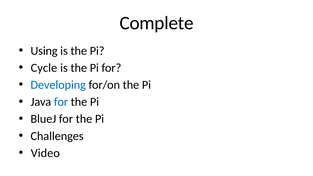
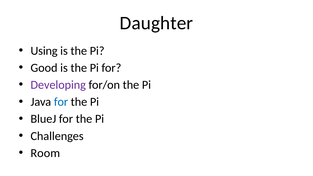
Complete: Complete -> Daughter
Cycle: Cycle -> Good
Developing colour: blue -> purple
Video: Video -> Room
